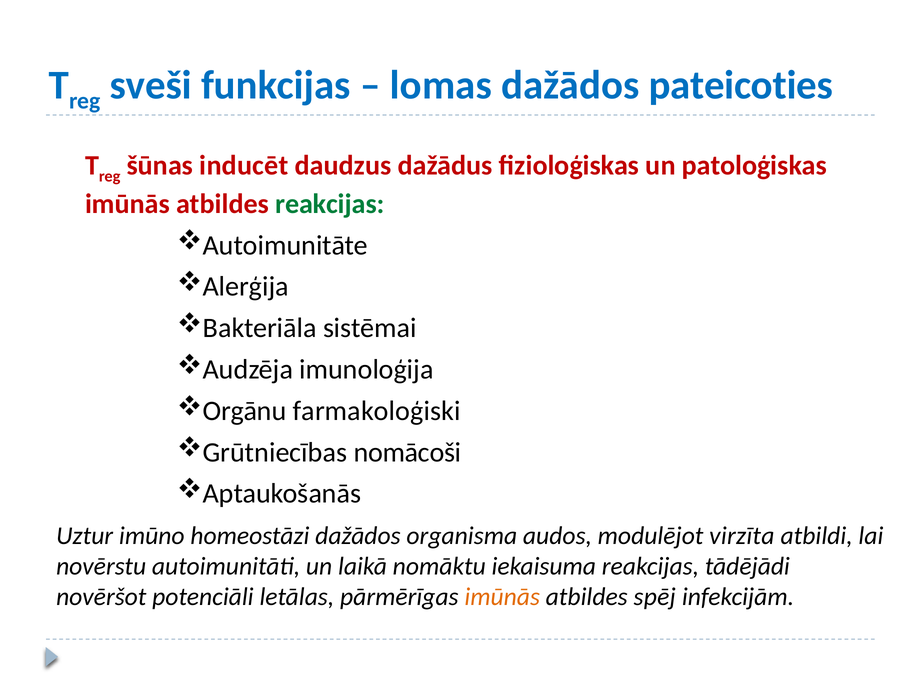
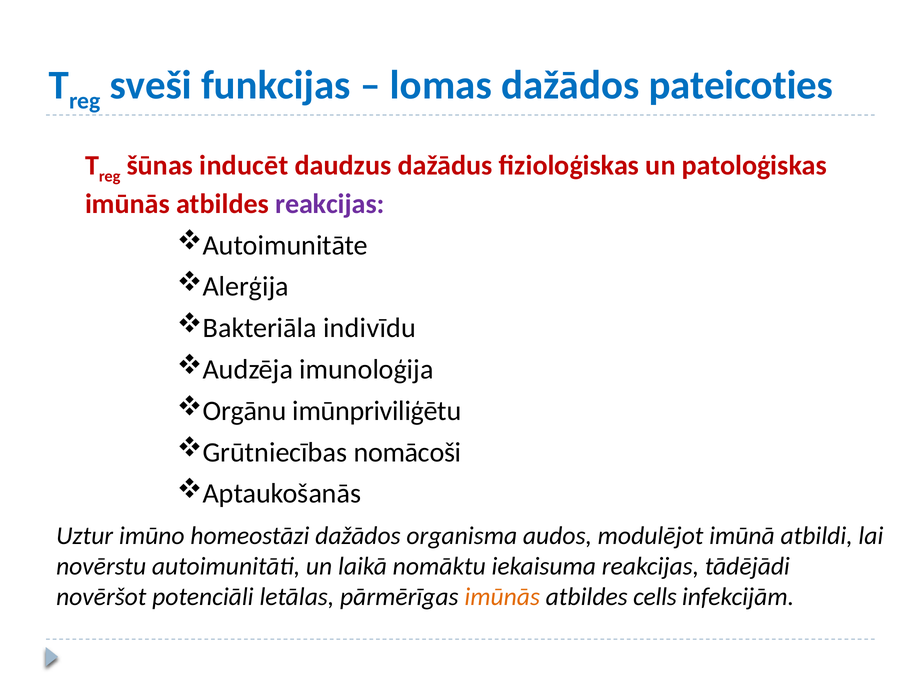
reakcijas at (330, 204) colour: green -> purple
sistēmai: sistēmai -> indivīdu
farmakoloģiski: farmakoloģiski -> imūnpriviliģētu
virzīta: virzīta -> imūnā
spēj: spēj -> cells
